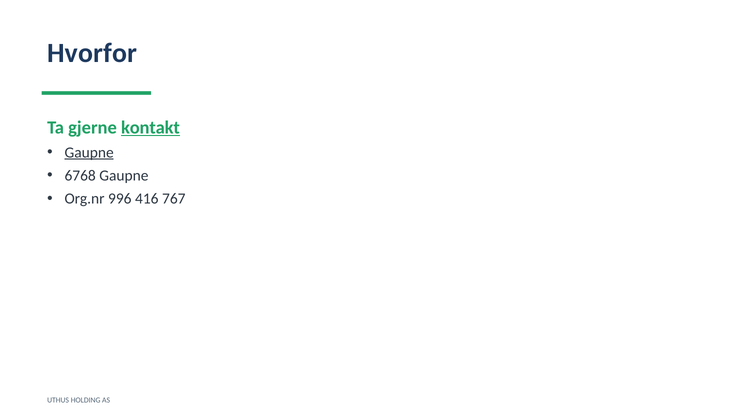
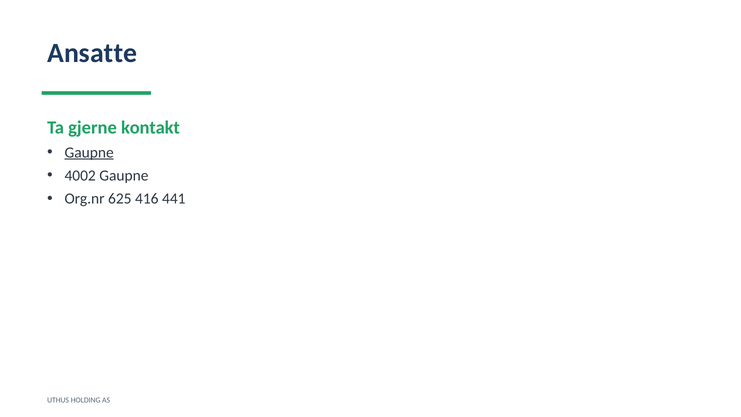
Hvorfor: Hvorfor -> Ansatte
kontakt underline: present -> none
6768: 6768 -> 4002
996: 996 -> 625
767: 767 -> 441
